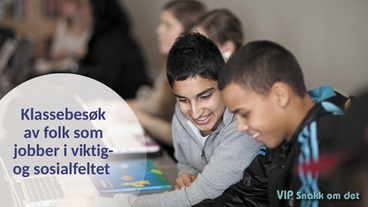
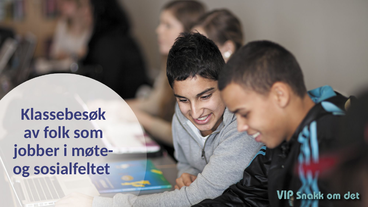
viktig-: viktig- -> møte-
